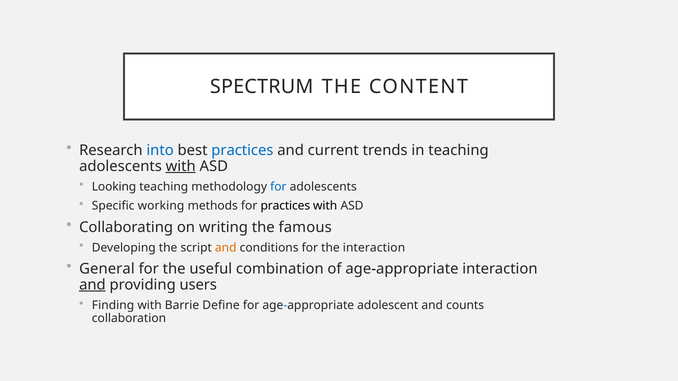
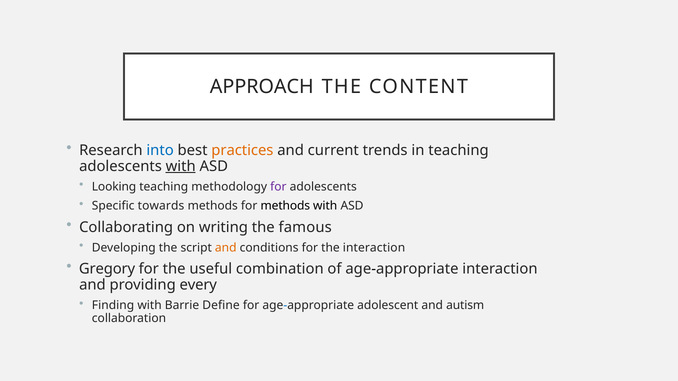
SPECTRUM: SPECTRUM -> APPROACH
practices at (242, 150) colour: blue -> orange
for at (278, 187) colour: blue -> purple
working: working -> towards
for practices: practices -> methods
General: General -> Gregory
and at (92, 285) underline: present -> none
users: users -> every
counts: counts -> autism
